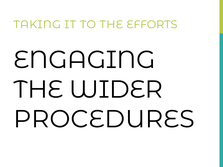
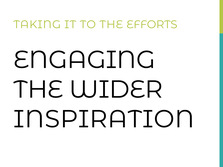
PROCEDURES: PROCEDURES -> INSPIRATION
